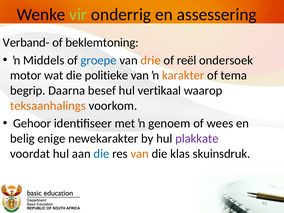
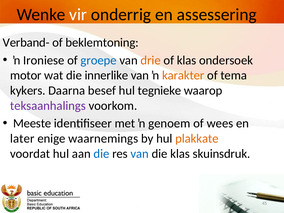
vir colour: light green -> white
Middels: Middels -> Ironiese
of reël: reël -> klas
politieke: politieke -> innerlike
begrip: begrip -> kykers
vertikaal: vertikaal -> tegnieke
teksaanhalings colour: orange -> purple
Gehoor: Gehoor -> Meeste
belig: belig -> later
newekarakter: newekarakter -> waarnemings
plakkate colour: purple -> orange
van at (140, 154) colour: orange -> blue
